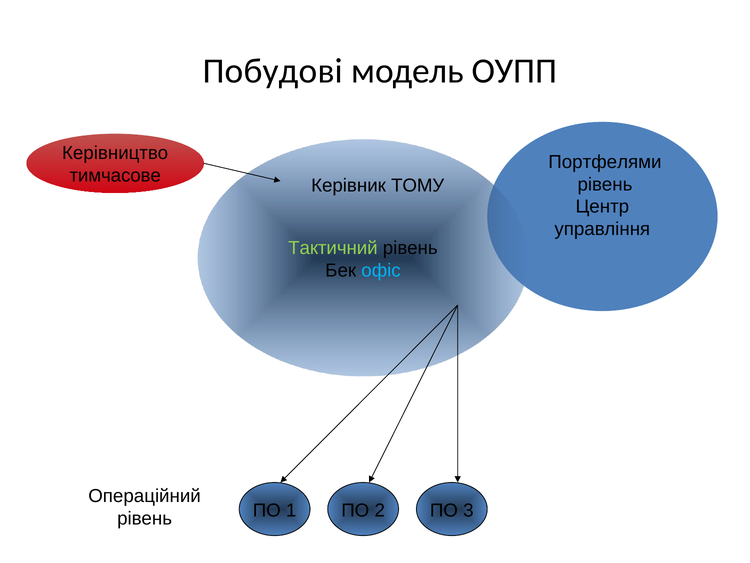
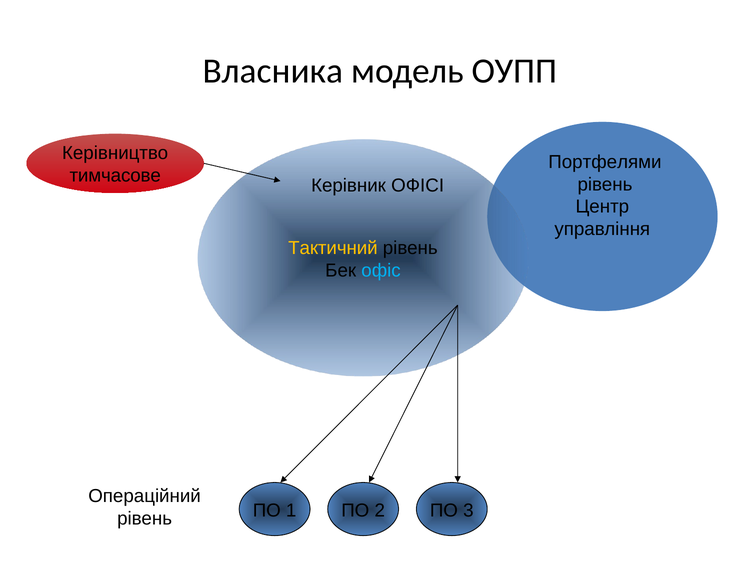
Побудові: Побудові -> Власника
ТОМУ: ТОМУ -> ОФІСІ
Тактичний colour: light green -> yellow
